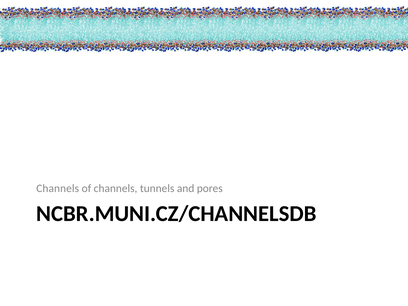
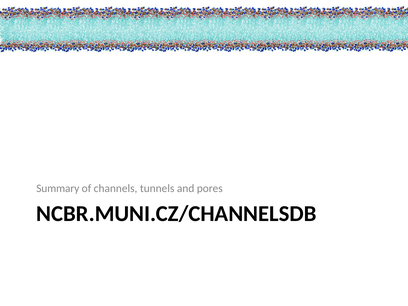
Channels at (58, 189): Channels -> Summary
